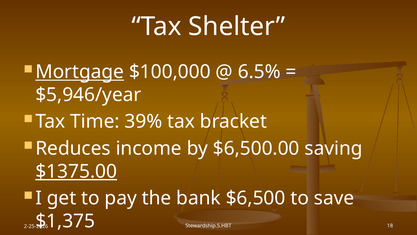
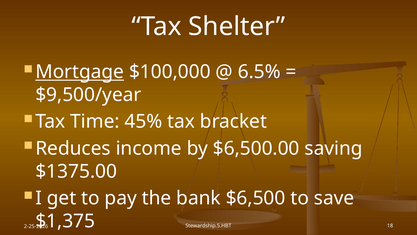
$5,946/year: $5,946/year -> $9,500/year
39%: 39% -> 45%
$1375.00 underline: present -> none
